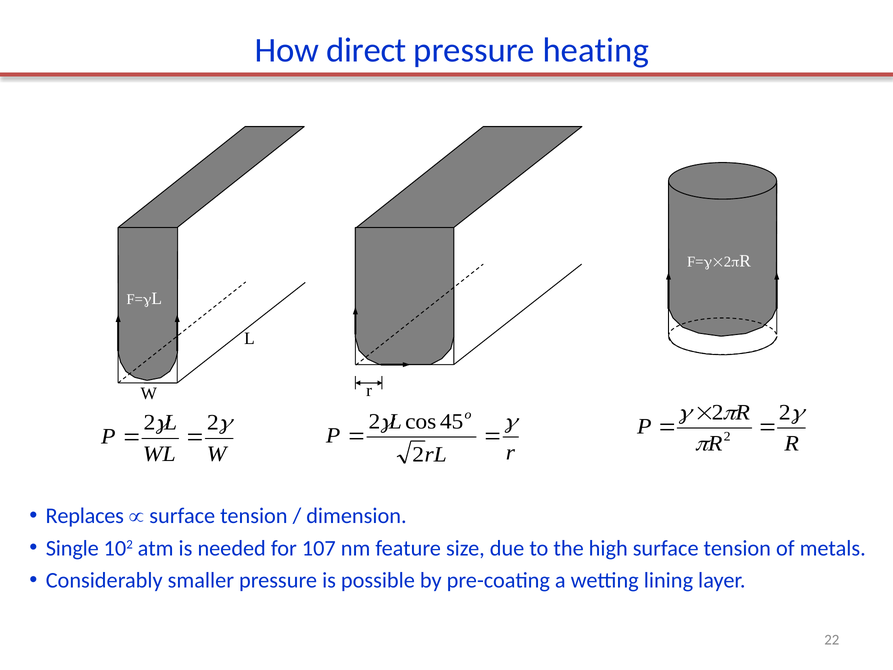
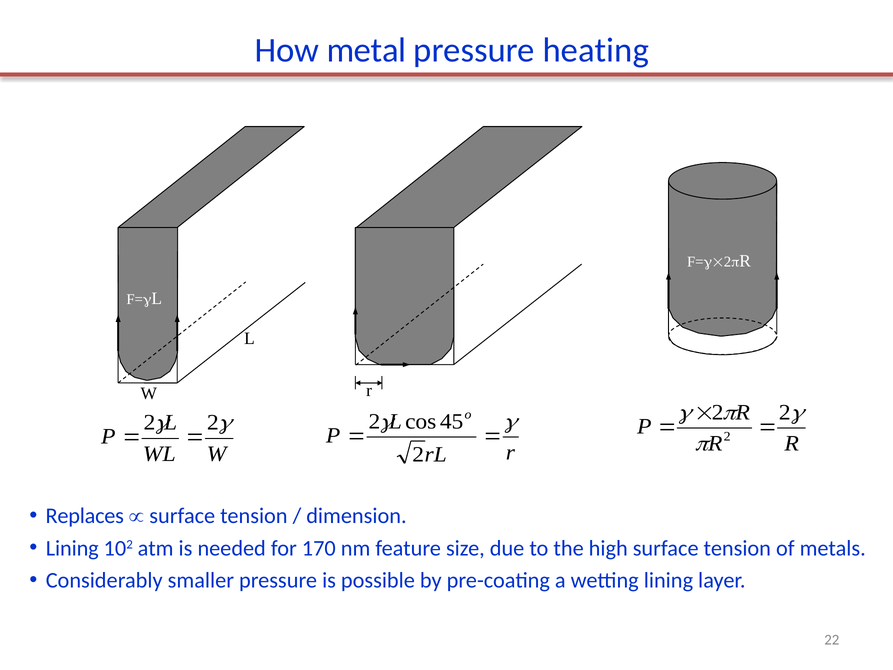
direct: direct -> metal
Single at (72, 548): Single -> Lining
107: 107 -> 170
